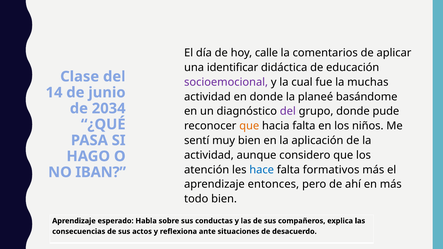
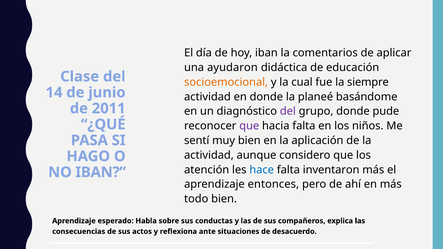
hoy calle: calle -> iban
identificar: identificar -> ayudaron
socioemocional colour: purple -> orange
muchas: muchas -> siempre
2034: 2034 -> 2011
que at (249, 126) colour: orange -> purple
formativos: formativos -> inventaron
